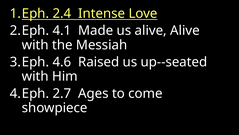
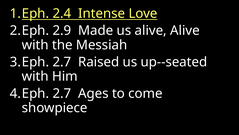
4.1: 4.1 -> 2.9
4.6 at (62, 62): 4.6 -> 2.7
